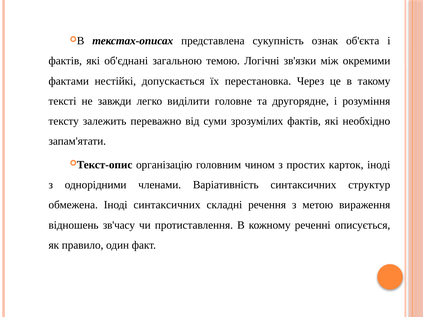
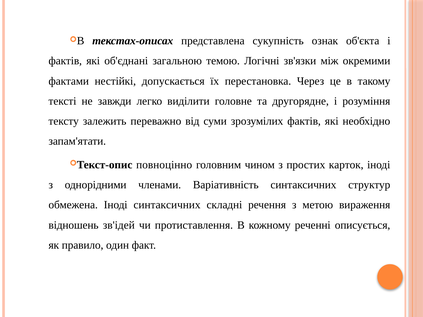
організацію: організацію -> повноцінно
зв'часу: зв'часу -> зв'ідей
